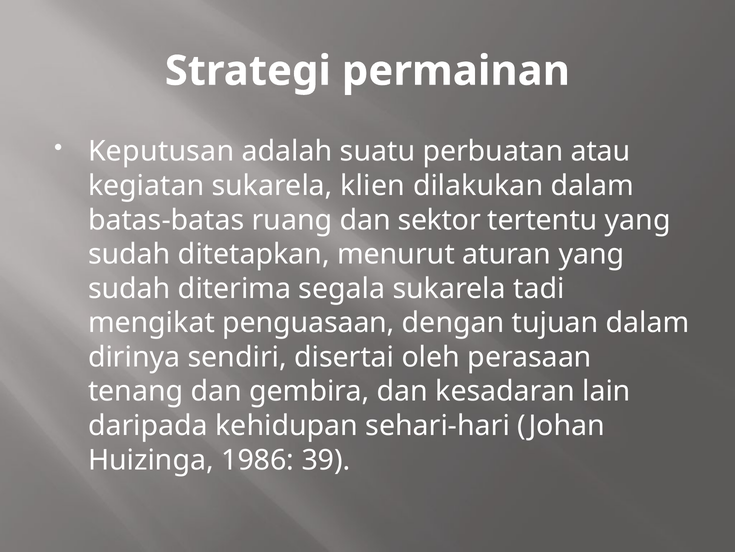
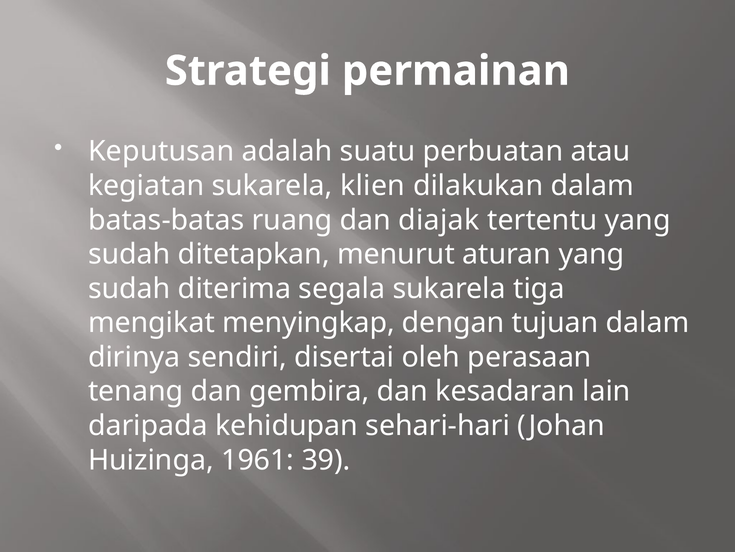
sektor: sektor -> diajak
tadi: tadi -> tiga
penguasaan: penguasaan -> menyingkap
1986: 1986 -> 1961
